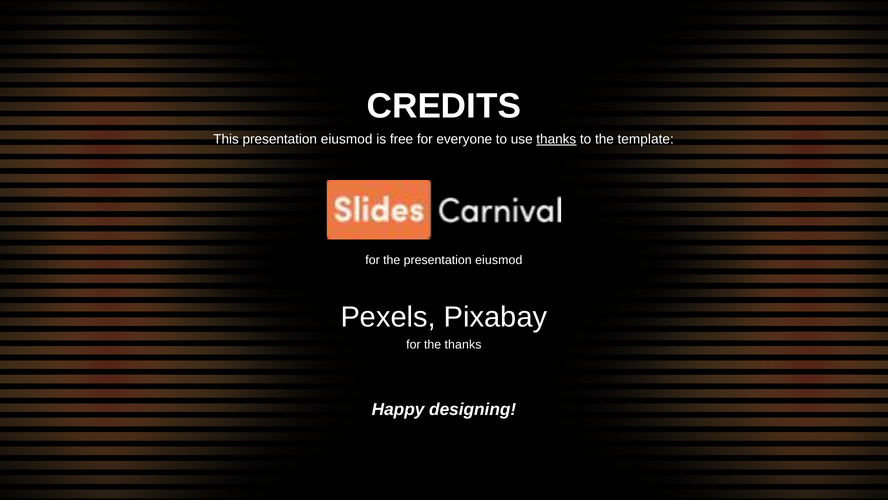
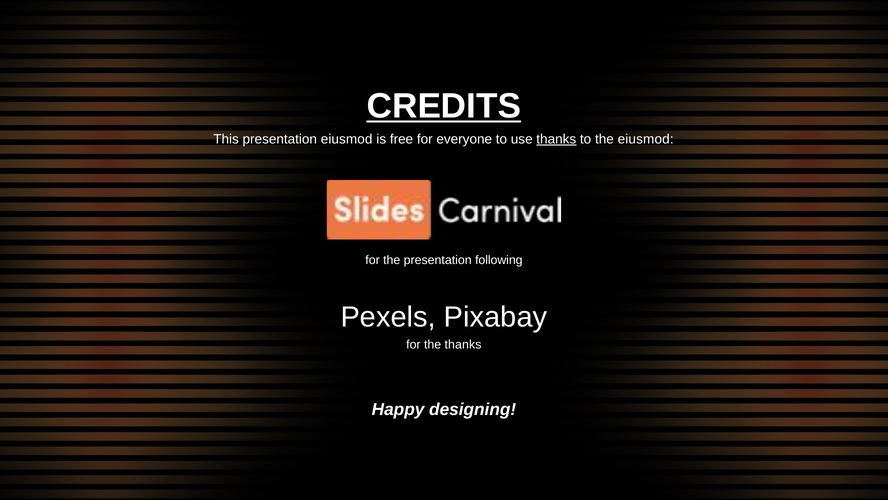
CREDITS underline: none -> present
the template: template -> eiusmod
the presentation eiusmod: eiusmod -> following
